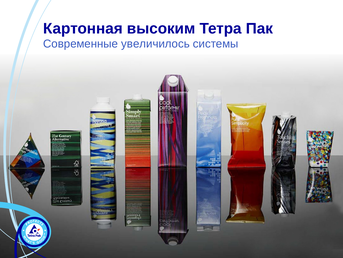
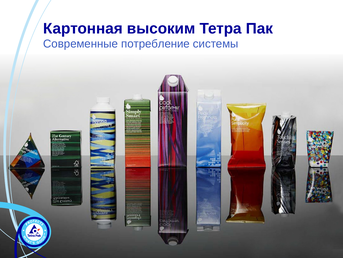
увеличилось: увеличилось -> потребление
